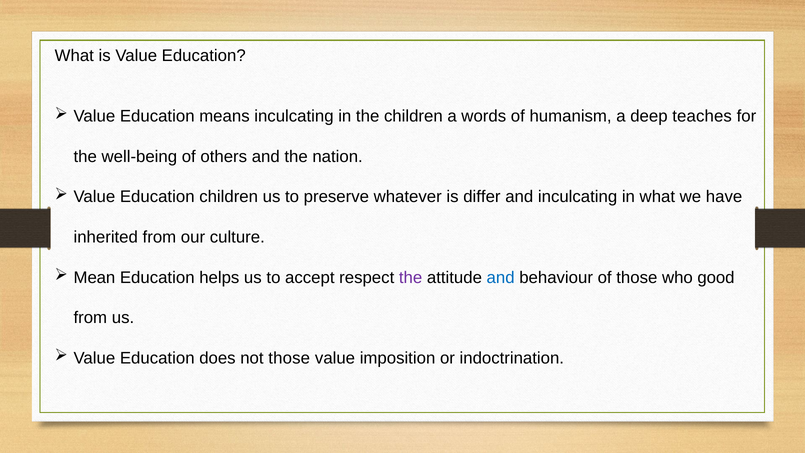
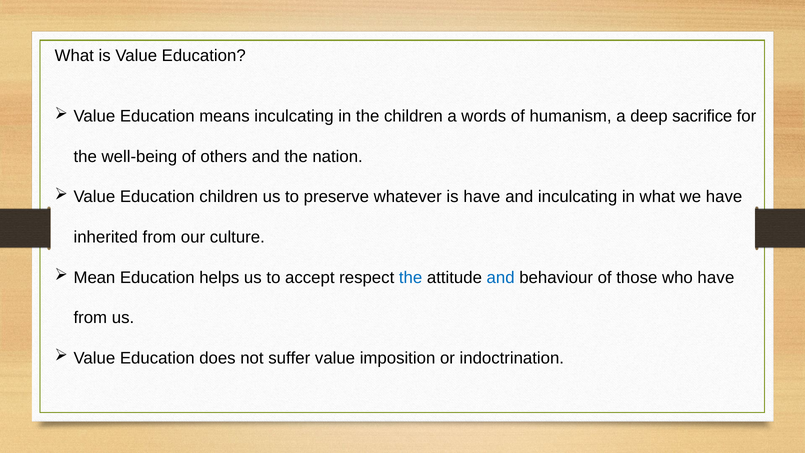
teaches: teaches -> sacrifice
is differ: differ -> have
the at (411, 277) colour: purple -> blue
who good: good -> have
not those: those -> suffer
